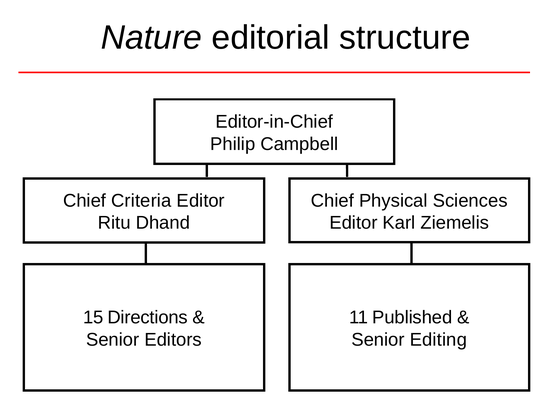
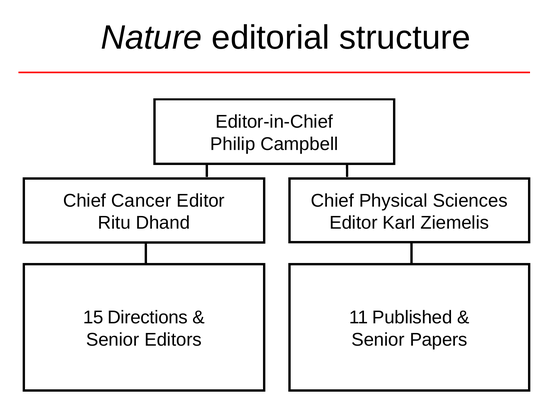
Criteria: Criteria -> Cancer
Editing: Editing -> Papers
